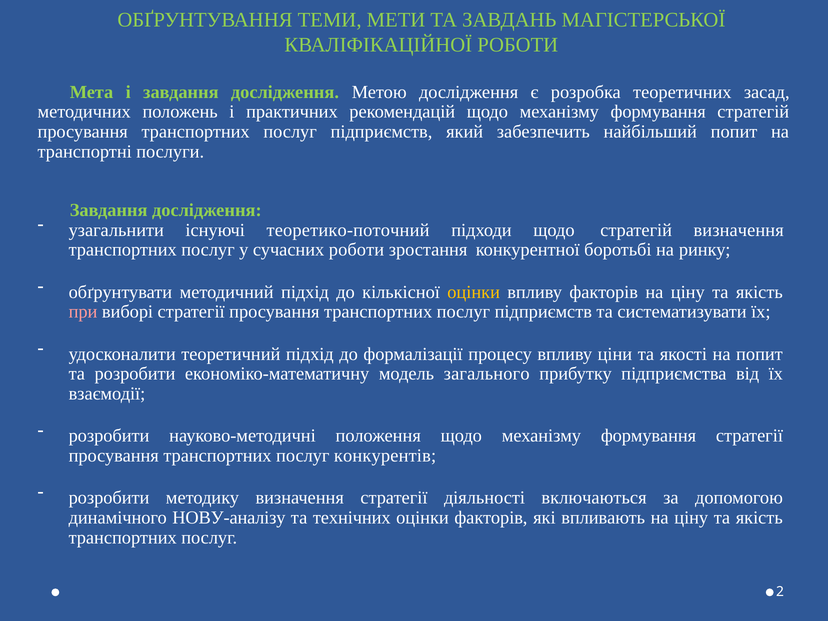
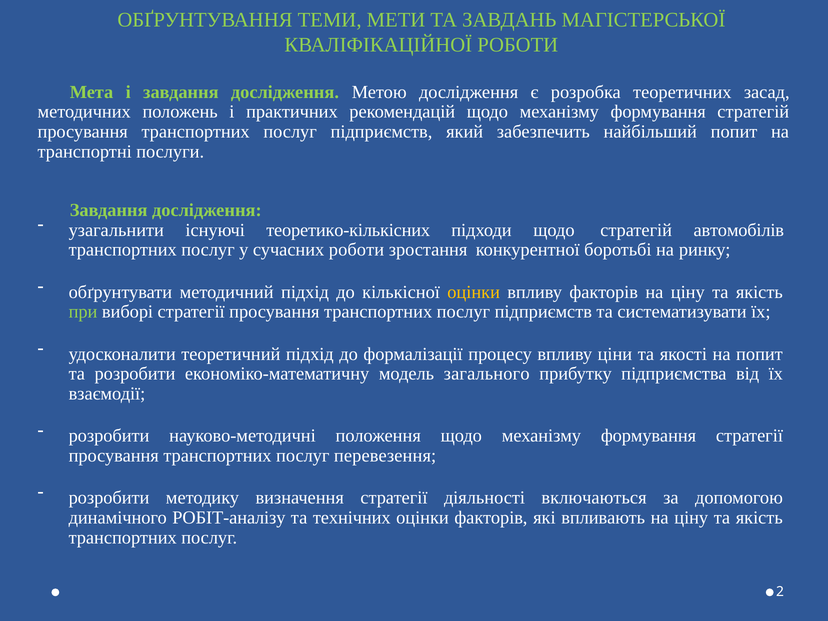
теоретико-поточний: теоретико-поточний -> теоретико-кількісних
стратегій визначення: визначення -> автомобілів
при colour: pink -> light green
конкурентів: конкурентів -> перевезення
НОВУ-аналізу: НОВУ-аналізу -> РОБІТ-аналізу
